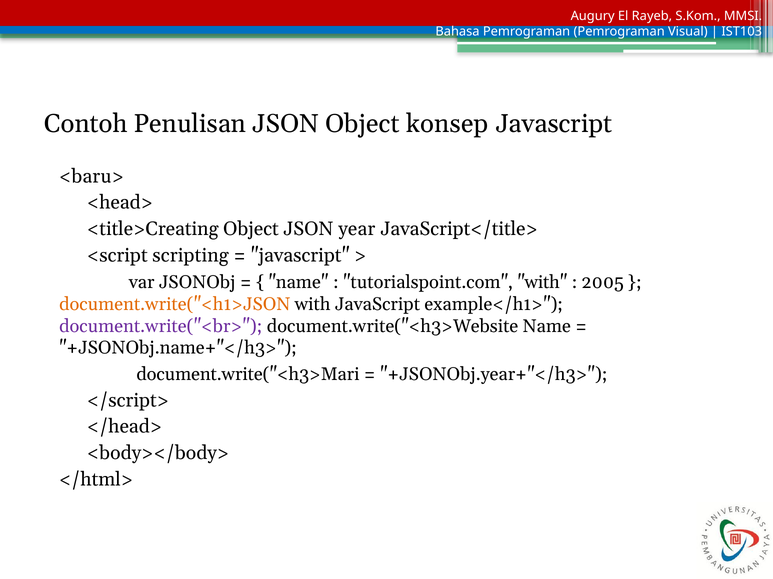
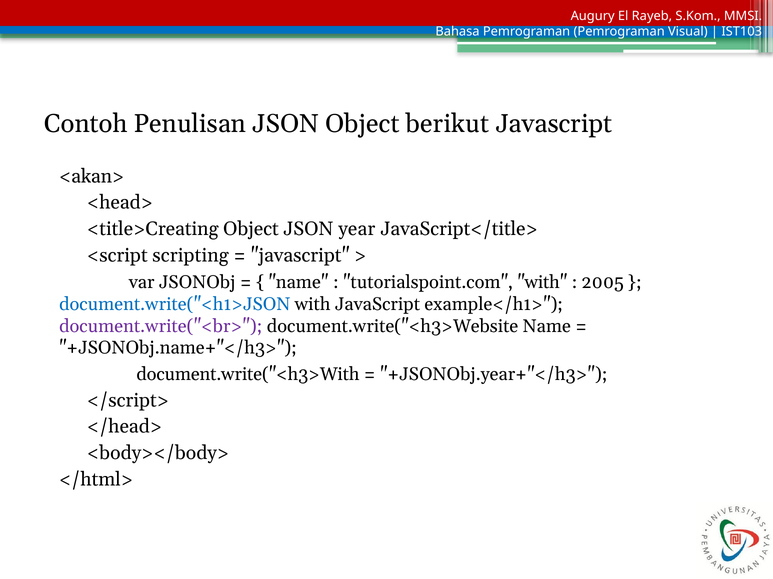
konsep: konsep -> berikut
<baru>: <baru> -> <akan>
document.write("<h1>JSON colour: orange -> blue
document.write("<h3>Mari: document.write("<h3>Mari -> document.write("<h3>With
